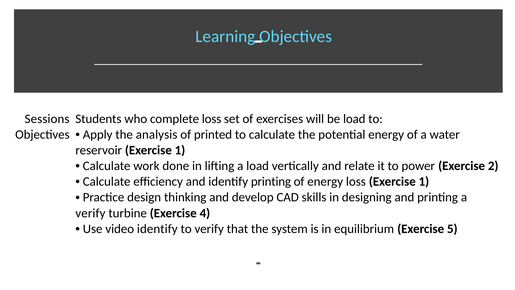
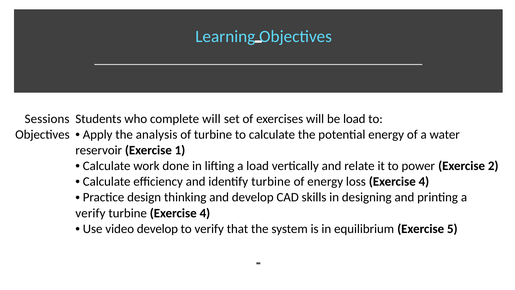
complete loss: loss -> will
of printed: printed -> turbine
identify printing: printing -> turbine
loss Exercise 1: 1 -> 4
video identify: identify -> develop
